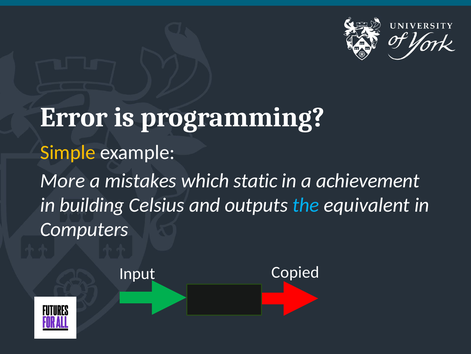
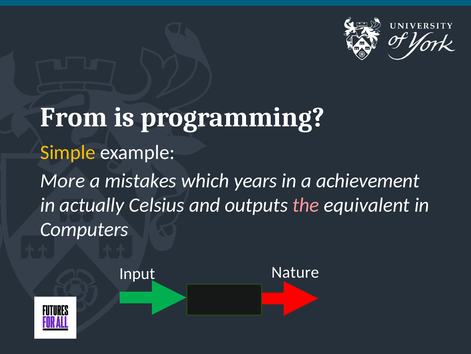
Error: Error -> From
static: static -> years
building: building -> actually
the colour: light blue -> pink
Copied: Copied -> Nature
